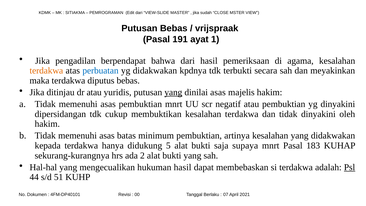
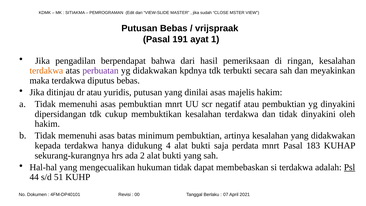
agama: agama -> ringan
perbuatan colour: blue -> purple
yang at (173, 92) underline: present -> none
5: 5 -> 4
supaya: supaya -> perdata
hukuman hasil: hasil -> tidak
